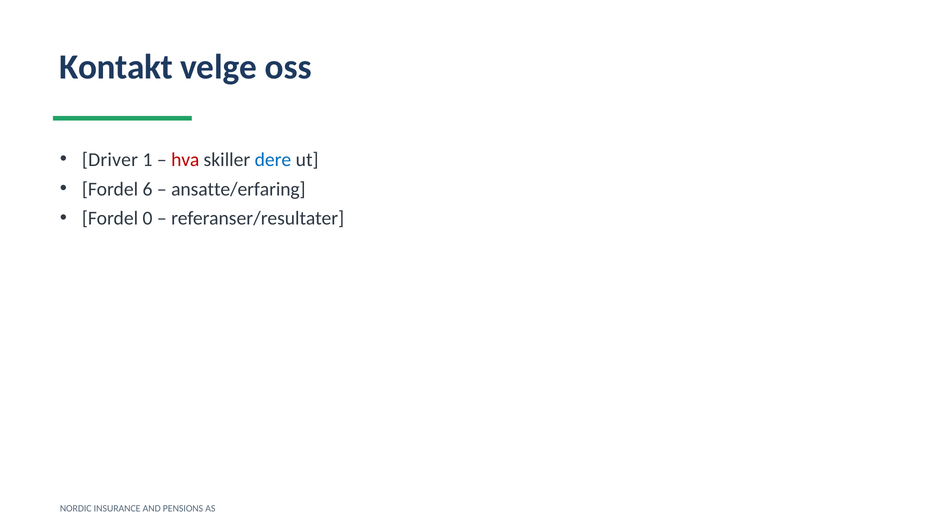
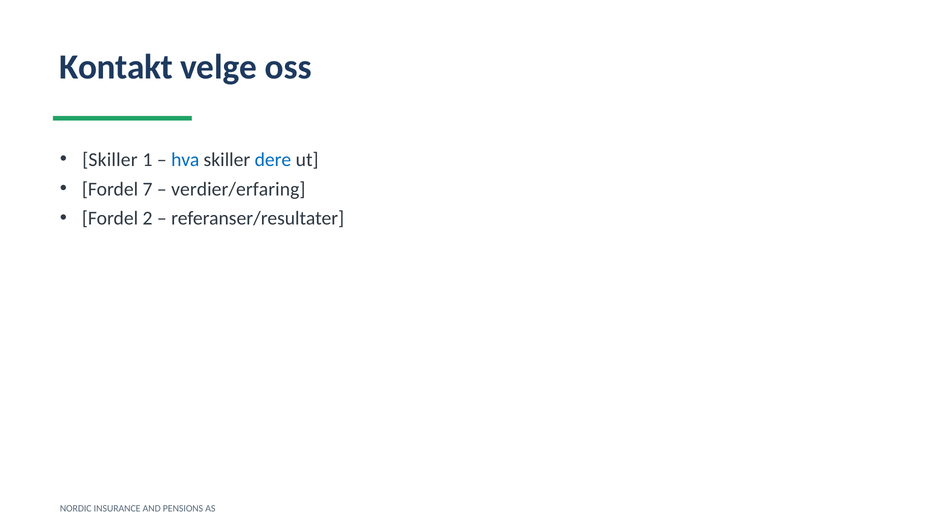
Driver at (110, 159): Driver -> Skiller
hva colour: red -> blue
6: 6 -> 7
ansatte/erfaring: ansatte/erfaring -> verdier/erfaring
0: 0 -> 2
